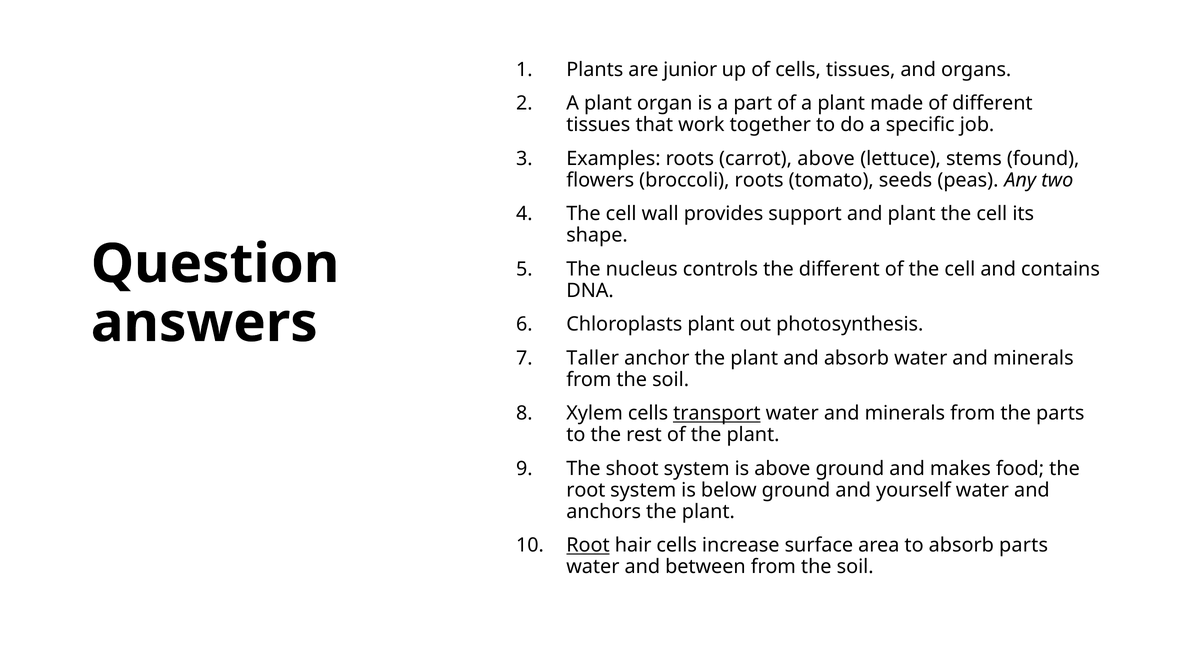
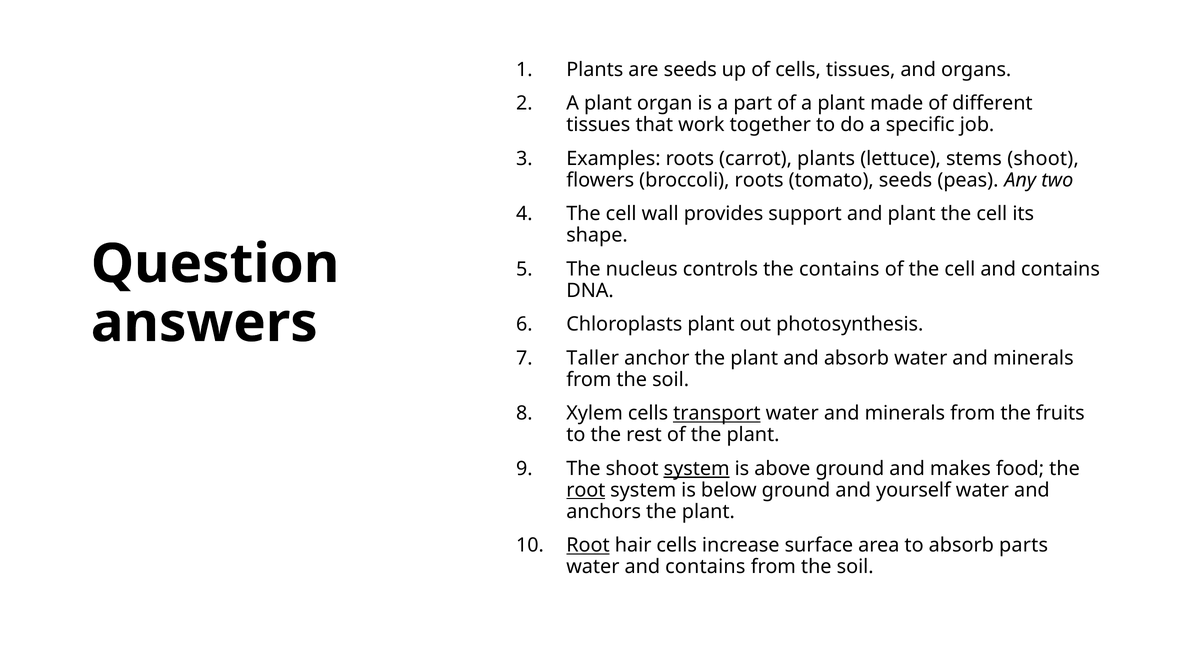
are junior: junior -> seeds
carrot above: above -> plants
stems found: found -> shoot
the different: different -> contains
the parts: parts -> fruits
system at (697, 469) underline: none -> present
root at (586, 490) underline: none -> present
water and between: between -> contains
